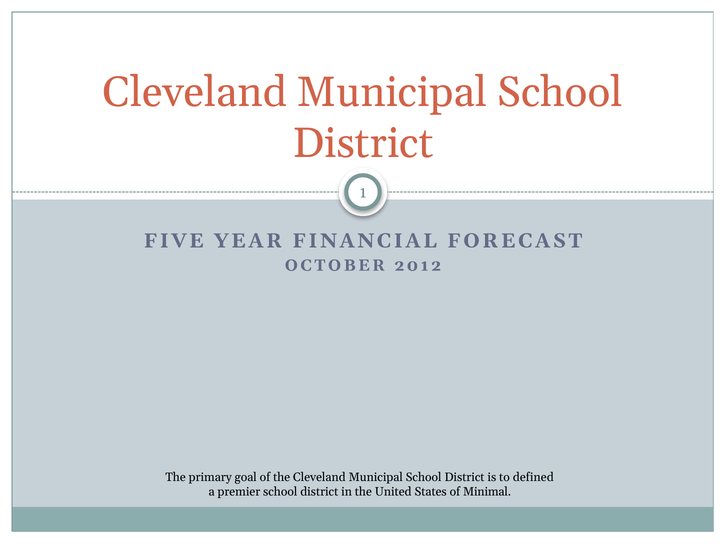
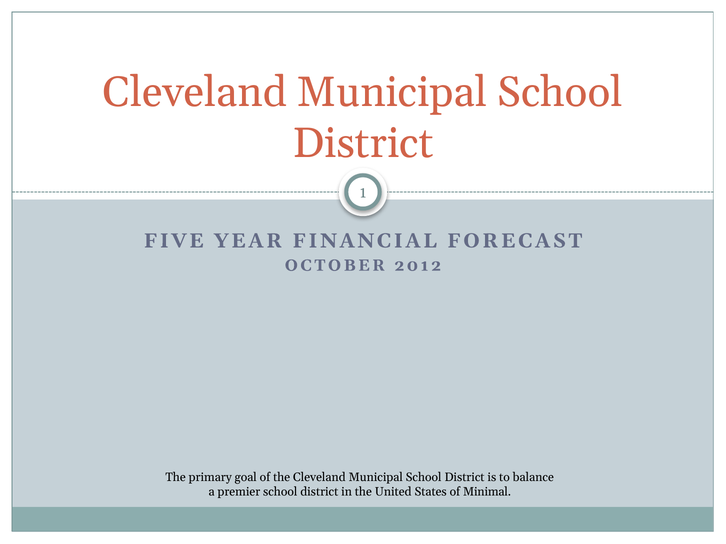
defined: defined -> balance
